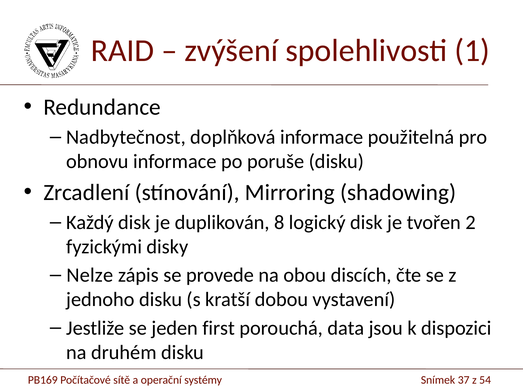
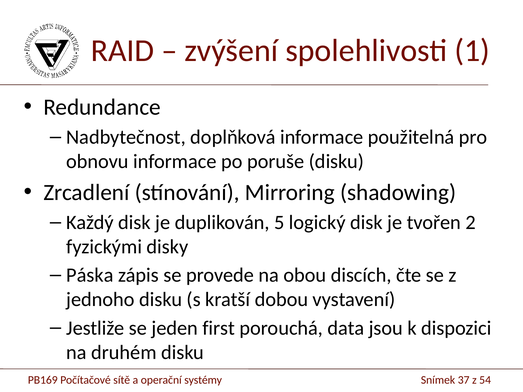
8: 8 -> 5
Nelze: Nelze -> Páska
